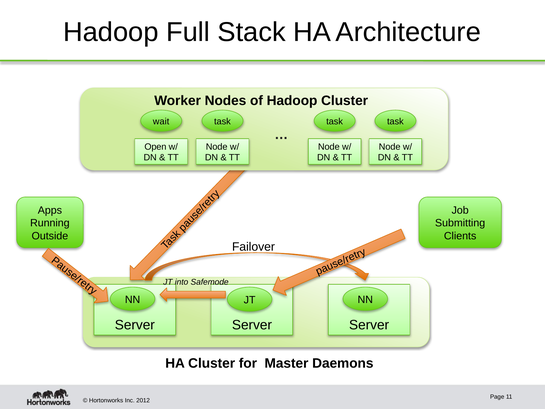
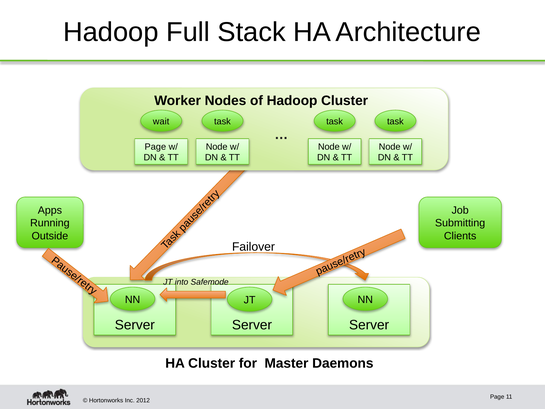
Open at (155, 147): Open -> Page
